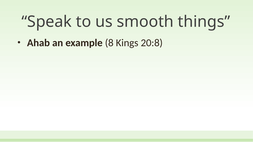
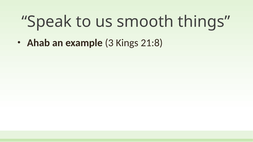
8: 8 -> 3
20:8: 20:8 -> 21:8
